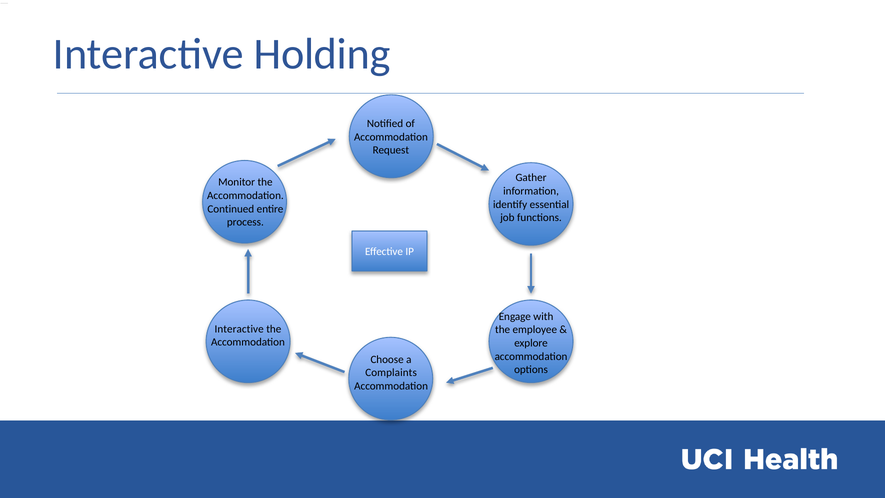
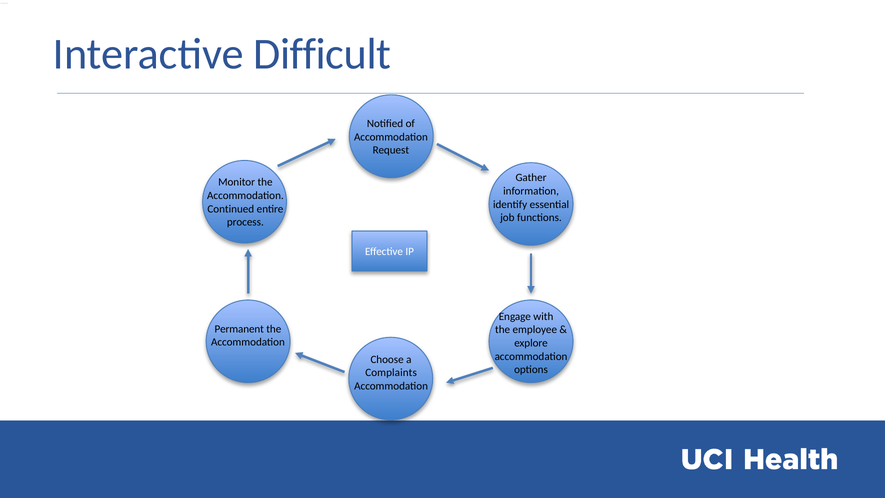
Holding: Holding -> Difficult
Interactive at (239, 329): Interactive -> Permanent
